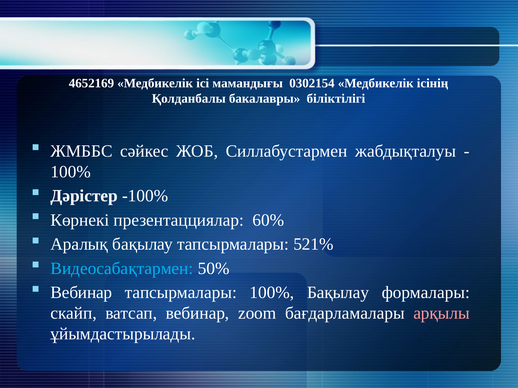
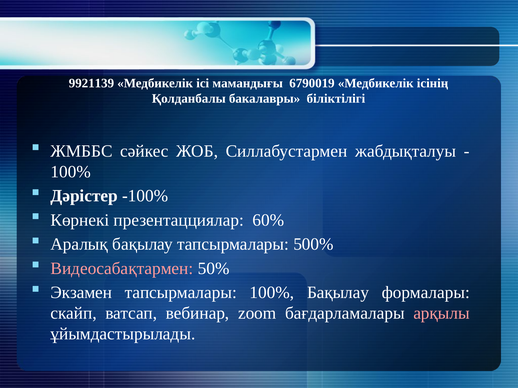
4652169: 4652169 -> 9921139
0302154: 0302154 -> 6790019
521%: 521% -> 500%
Видеосабақтармен colour: light blue -> pink
Вебинар at (81, 293): Вебинар -> Экзамен
